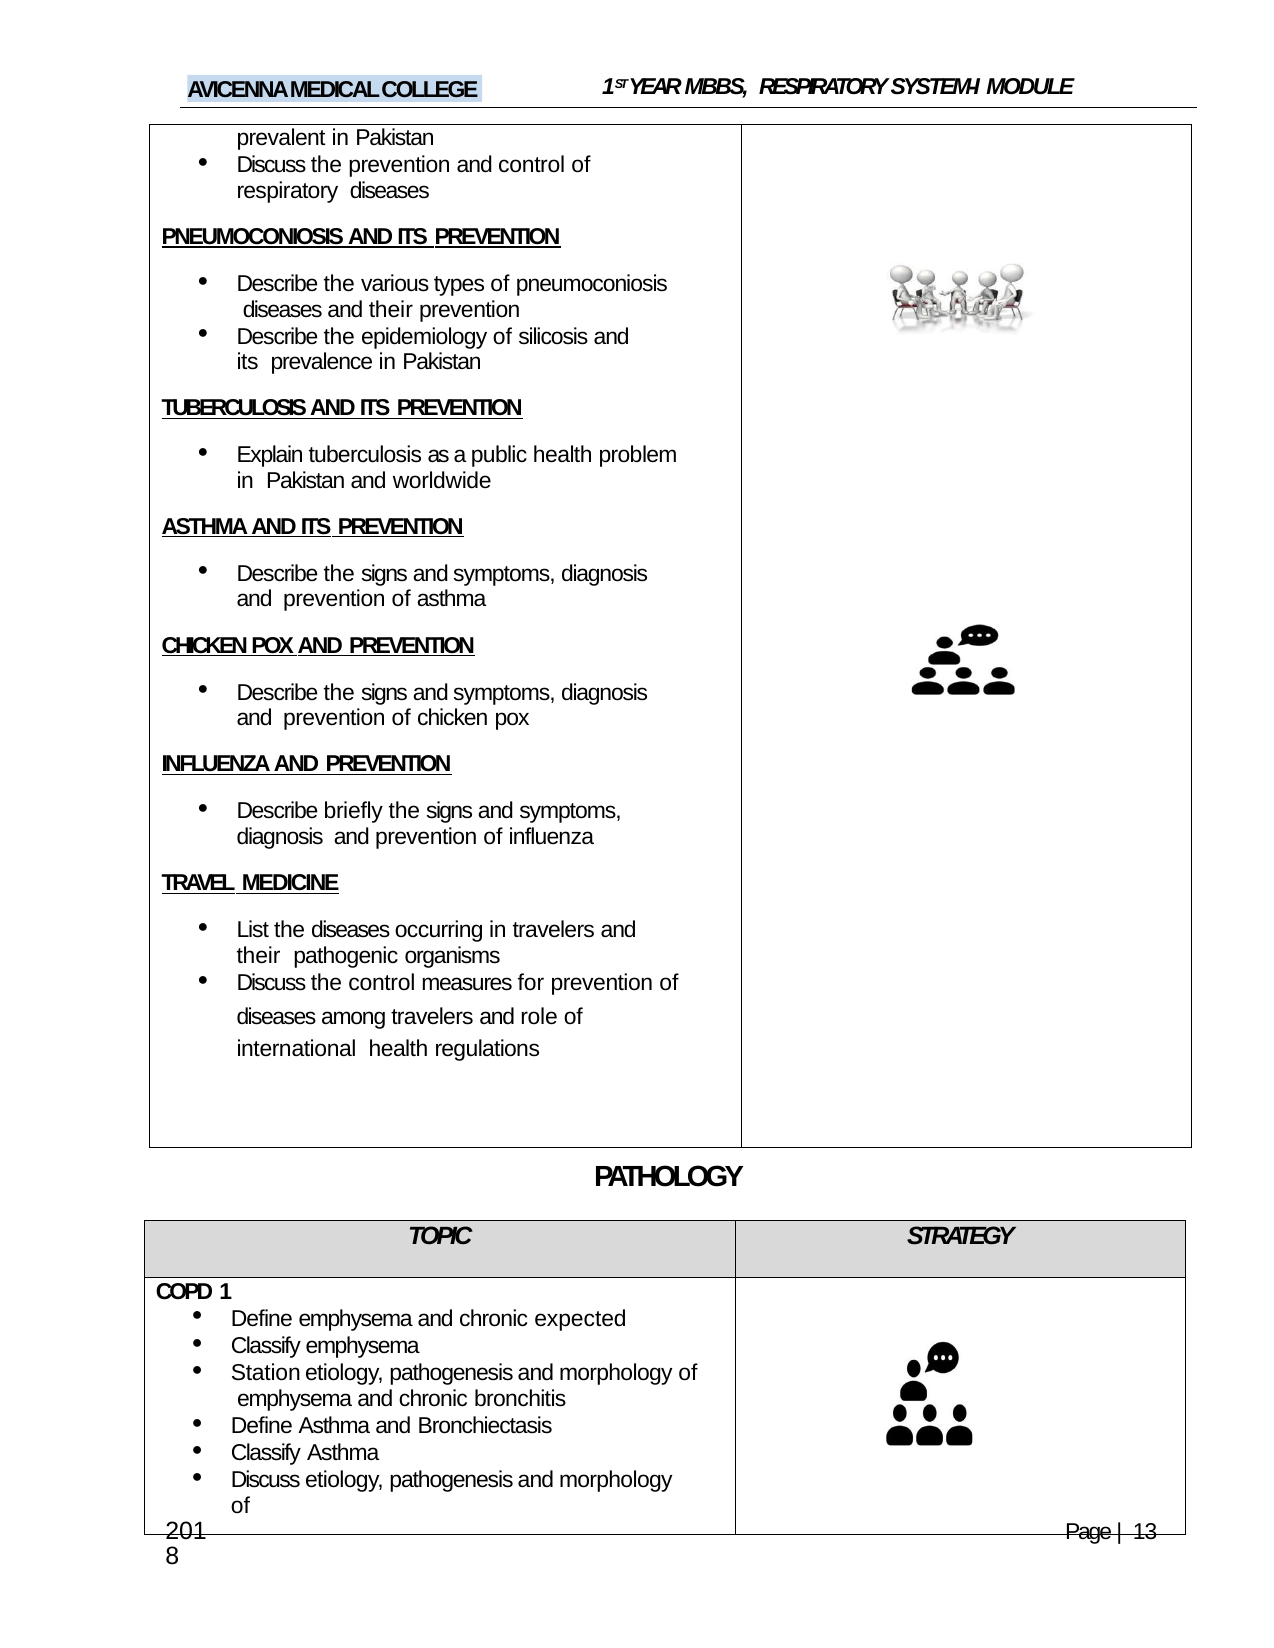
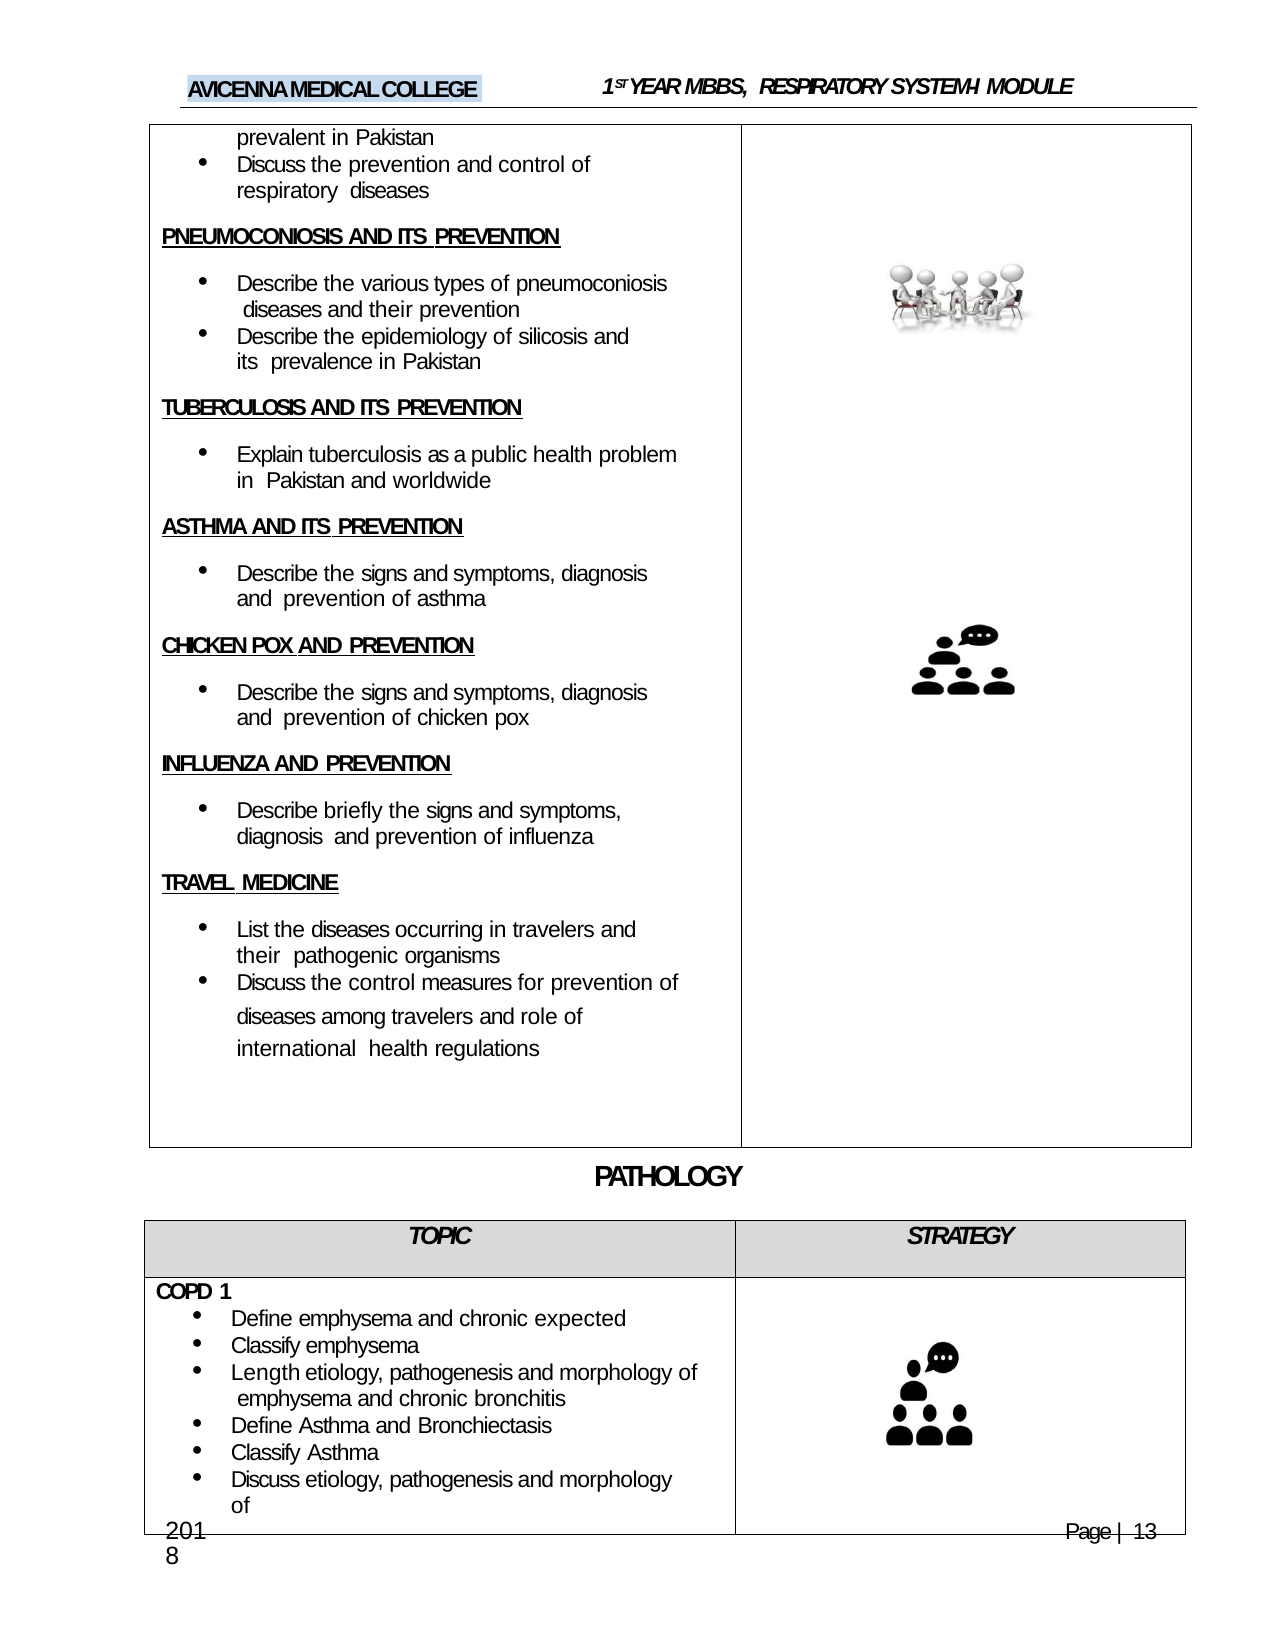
Station: Station -> Length
